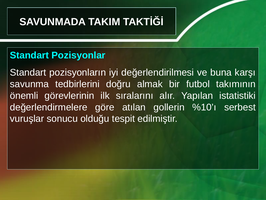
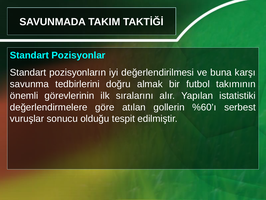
%10’ı: %10’ı -> %60’ı
